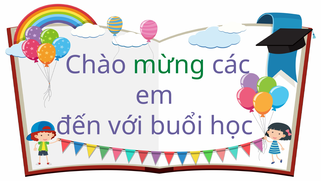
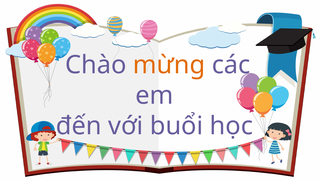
mừng colour: green -> orange
